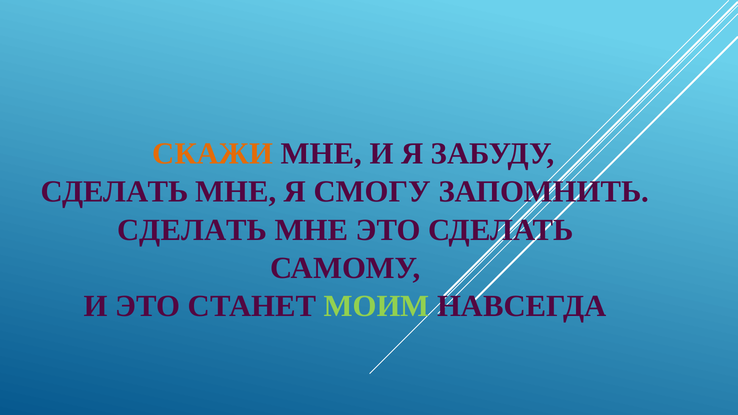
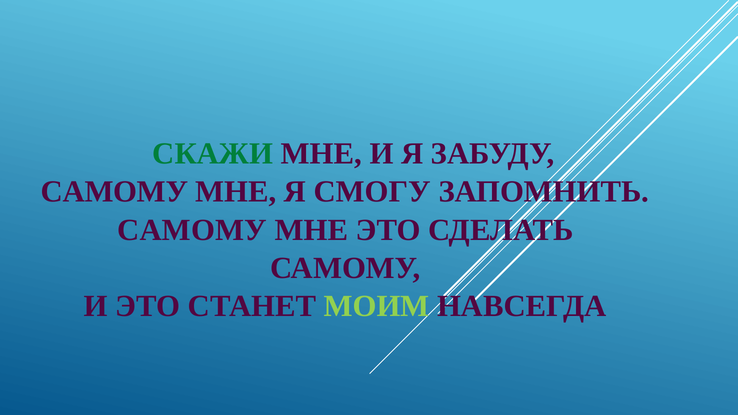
СКАЖИ colour: orange -> green
СДЕЛАТЬ at (114, 192): СДЕЛАТЬ -> САМОМУ
СДЕЛАТЬ at (192, 230): СДЕЛАТЬ -> САМОМУ
